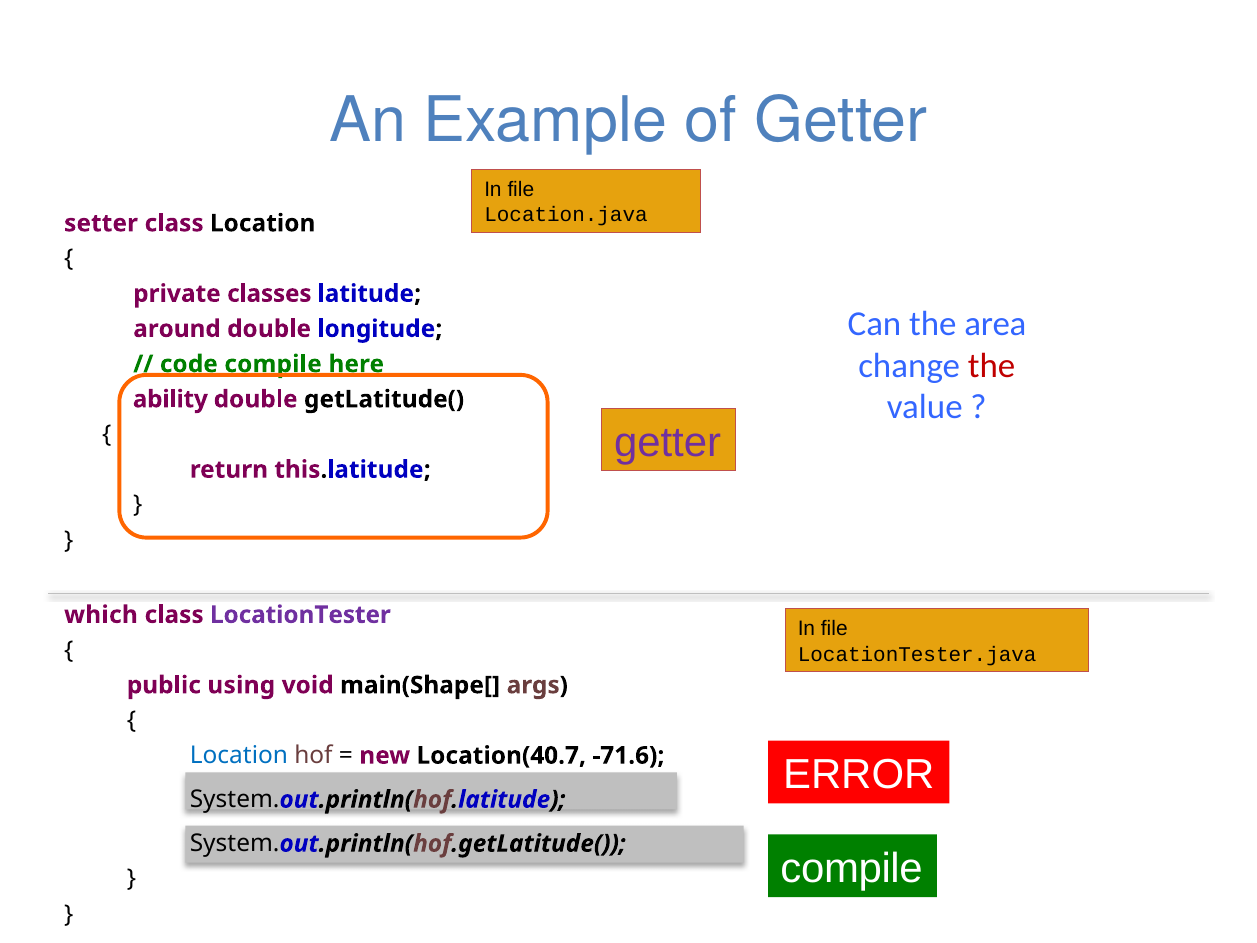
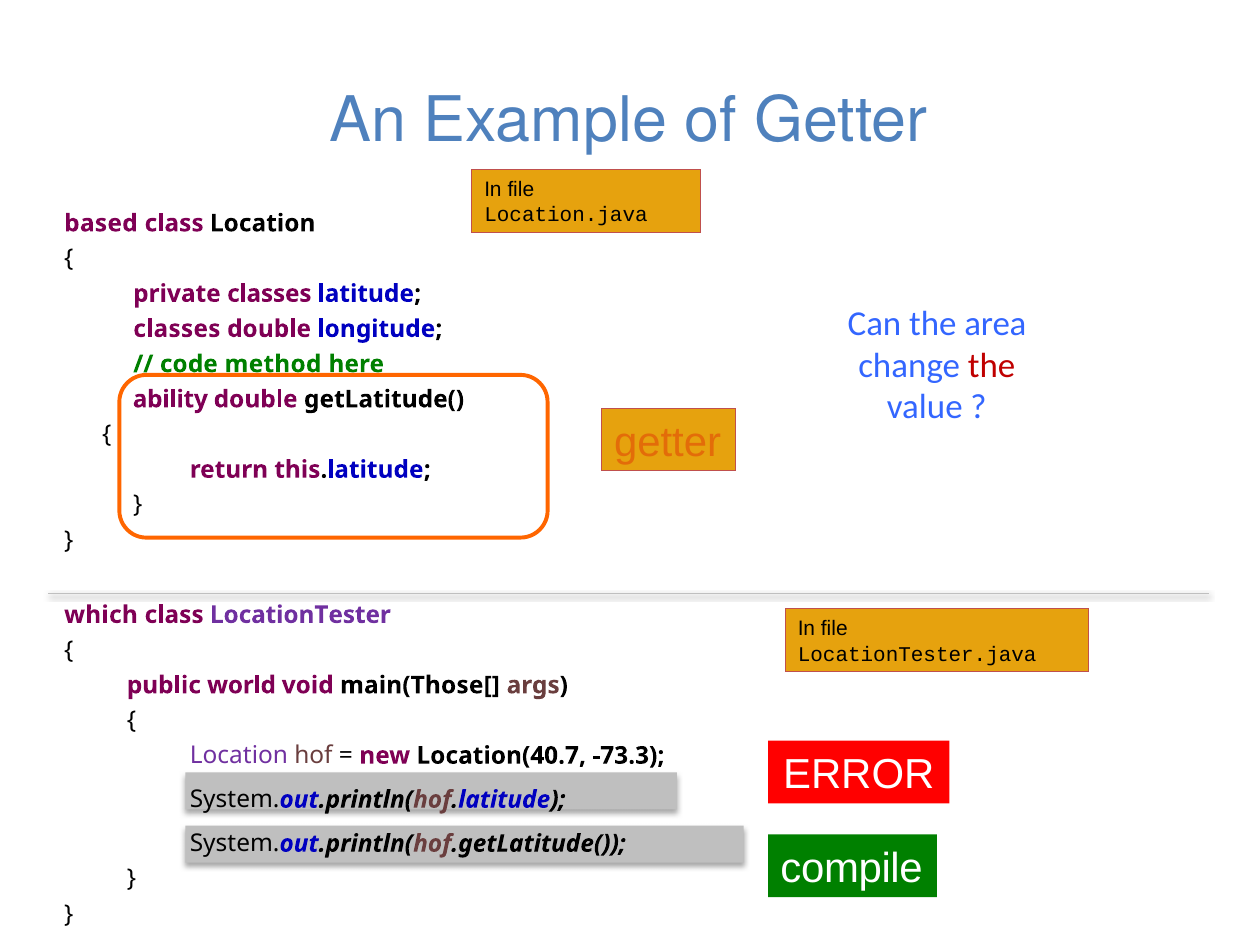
setter: setter -> based
around at (177, 329): around -> classes
code compile: compile -> method
getter at (668, 442) colour: purple -> orange
using: using -> world
main(Shape[: main(Shape[ -> main(Those[
Location at (239, 755) colour: blue -> purple
-71.6: -71.6 -> -73.3
